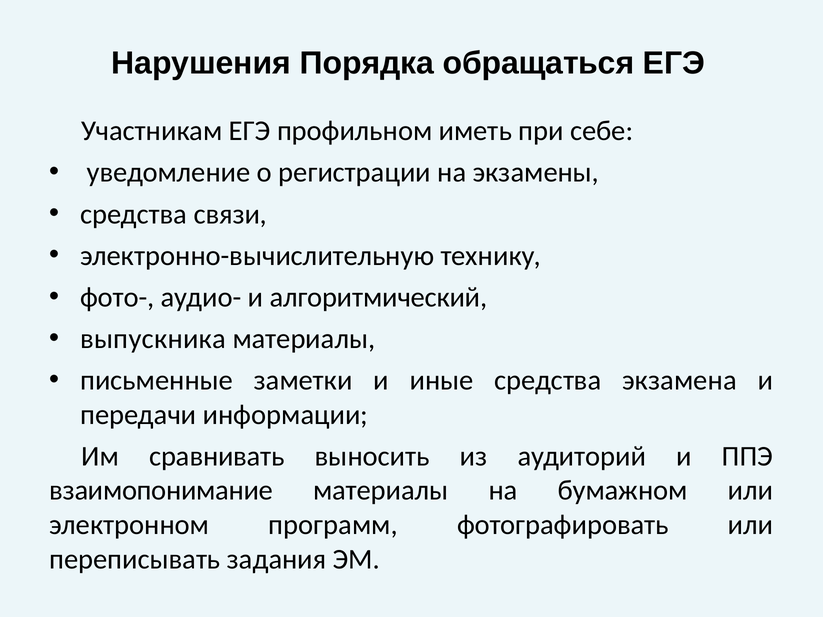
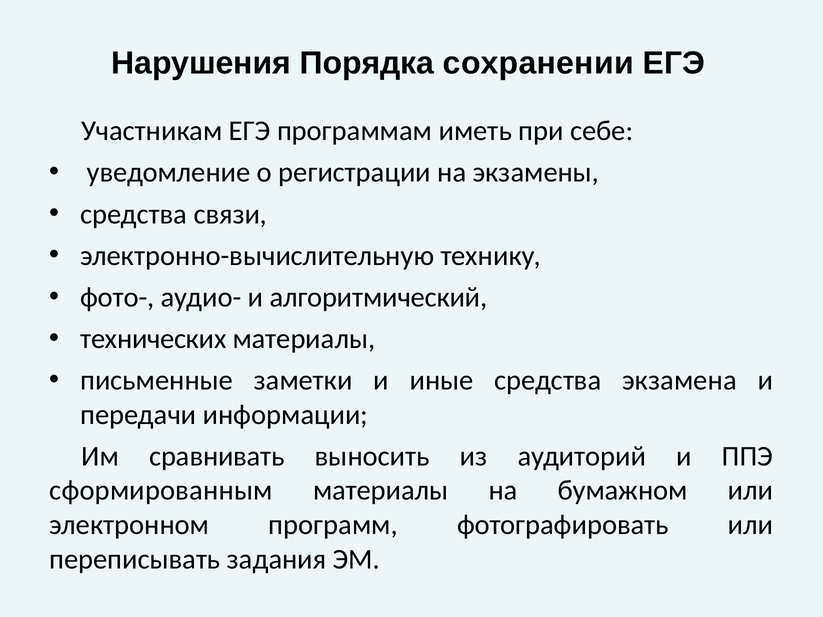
обращаться: обращаться -> сохранении
профильном: профильном -> программам
выпускника: выпускника -> технических
взаимопонимание: взаимопонимание -> сформированным
